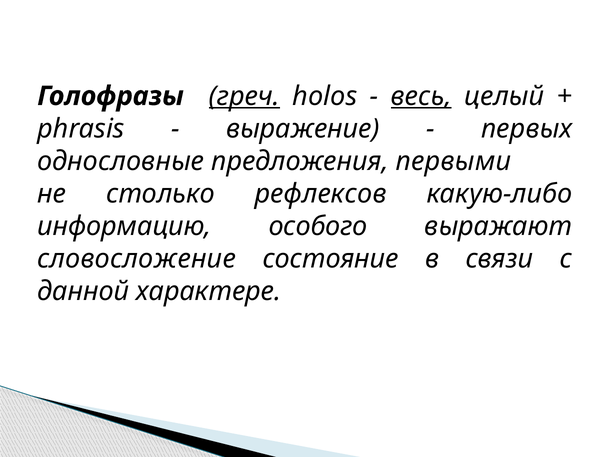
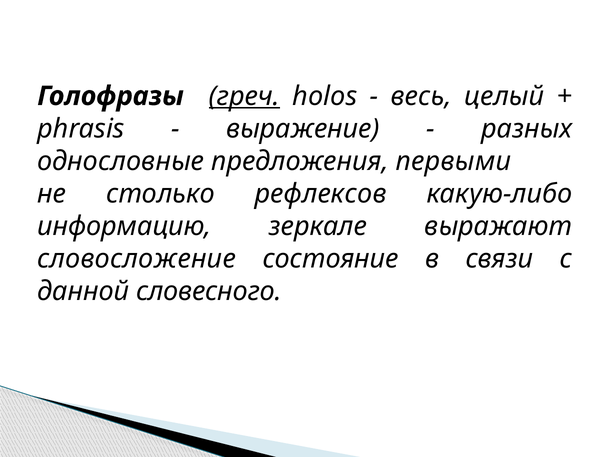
весь underline: present -> none
первых: первых -> разных
особого: особого -> зеркале
характере: характере -> словесного
